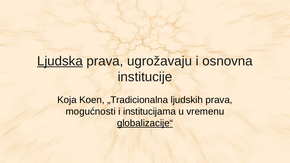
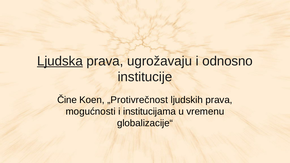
osnovna: osnovna -> odnosno
Koja: Koja -> Čine
„Tradicionalna: „Tradicionalna -> „Protivrečnost
globalizacije“ underline: present -> none
